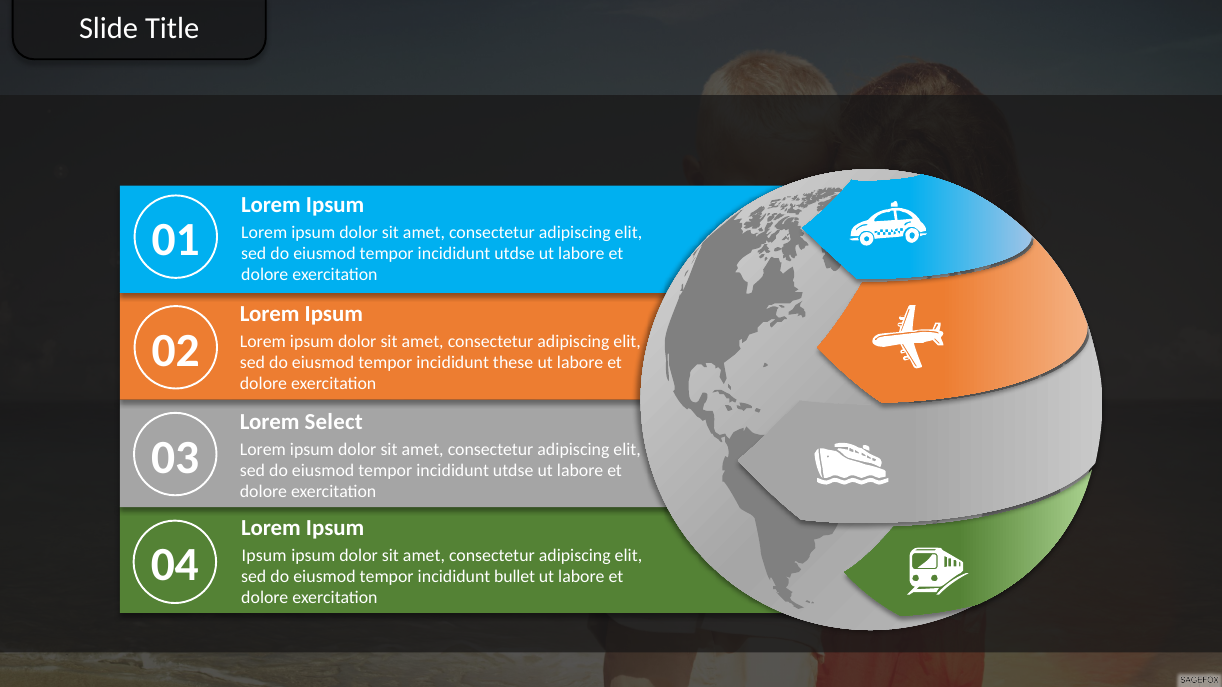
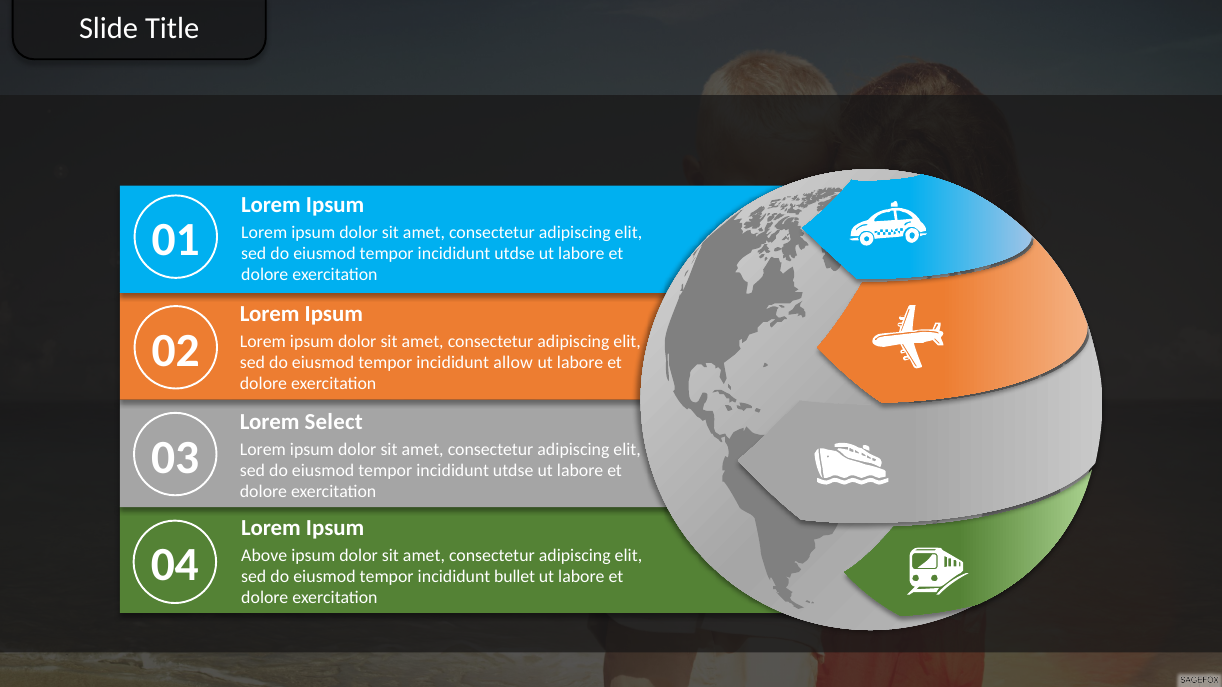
these: these -> allow
Ipsum at (264, 556): Ipsum -> Above
